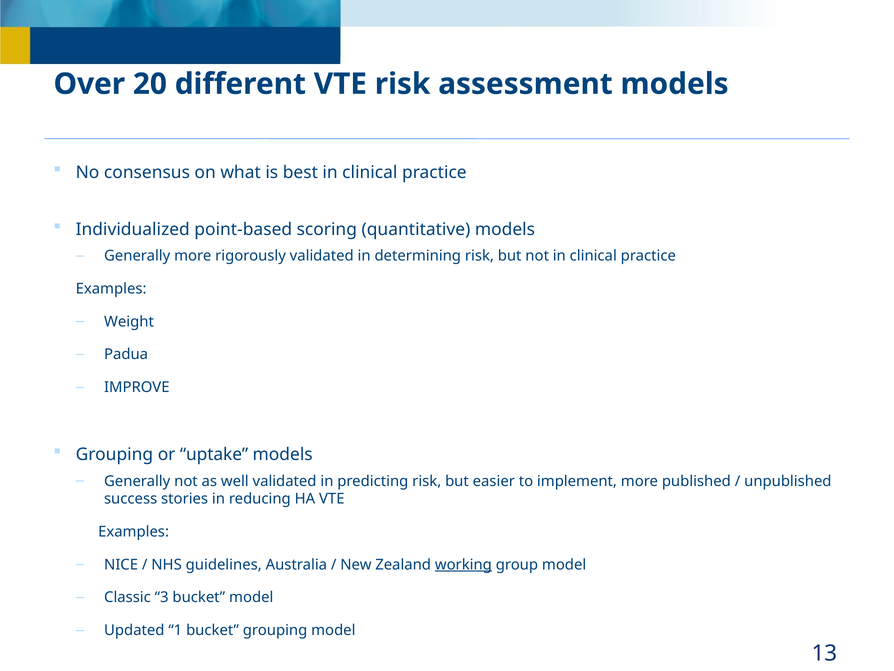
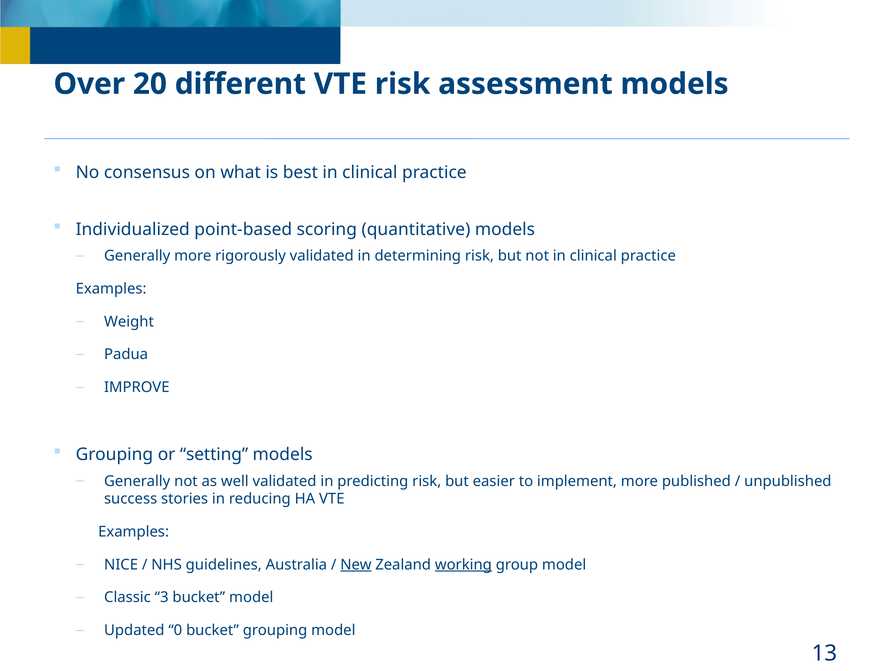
uptake: uptake -> setting
New underline: none -> present
1: 1 -> 0
